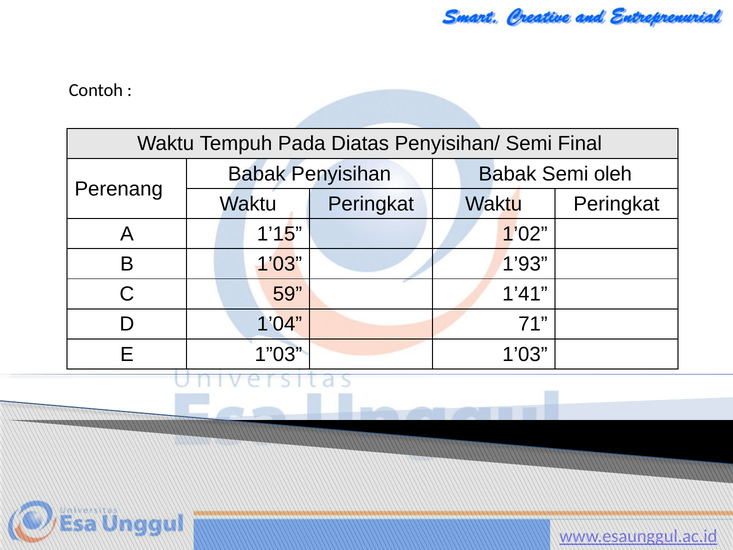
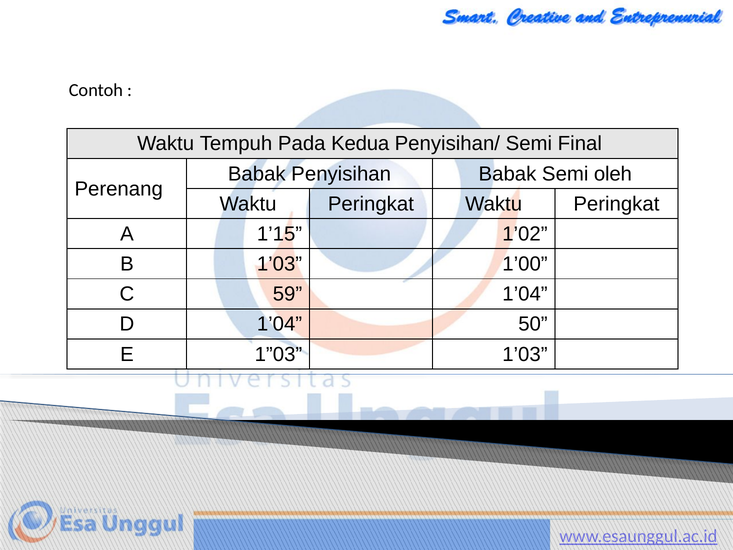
Diatas: Diatas -> Kedua
1’93: 1’93 -> 1’00
59 1’41: 1’41 -> 1’04
71: 71 -> 50
